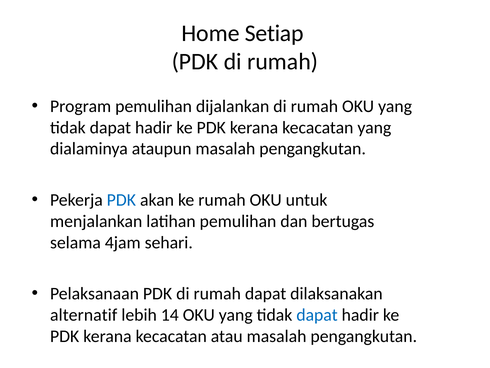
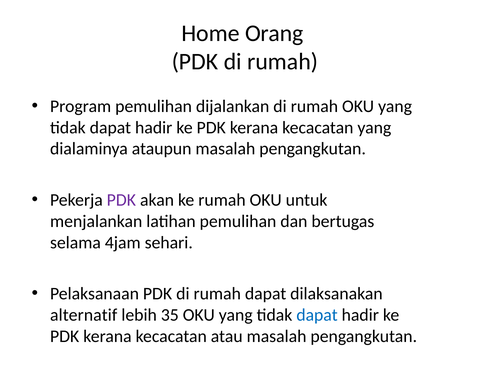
Setiap: Setiap -> Orang
PDK at (121, 200) colour: blue -> purple
14: 14 -> 35
